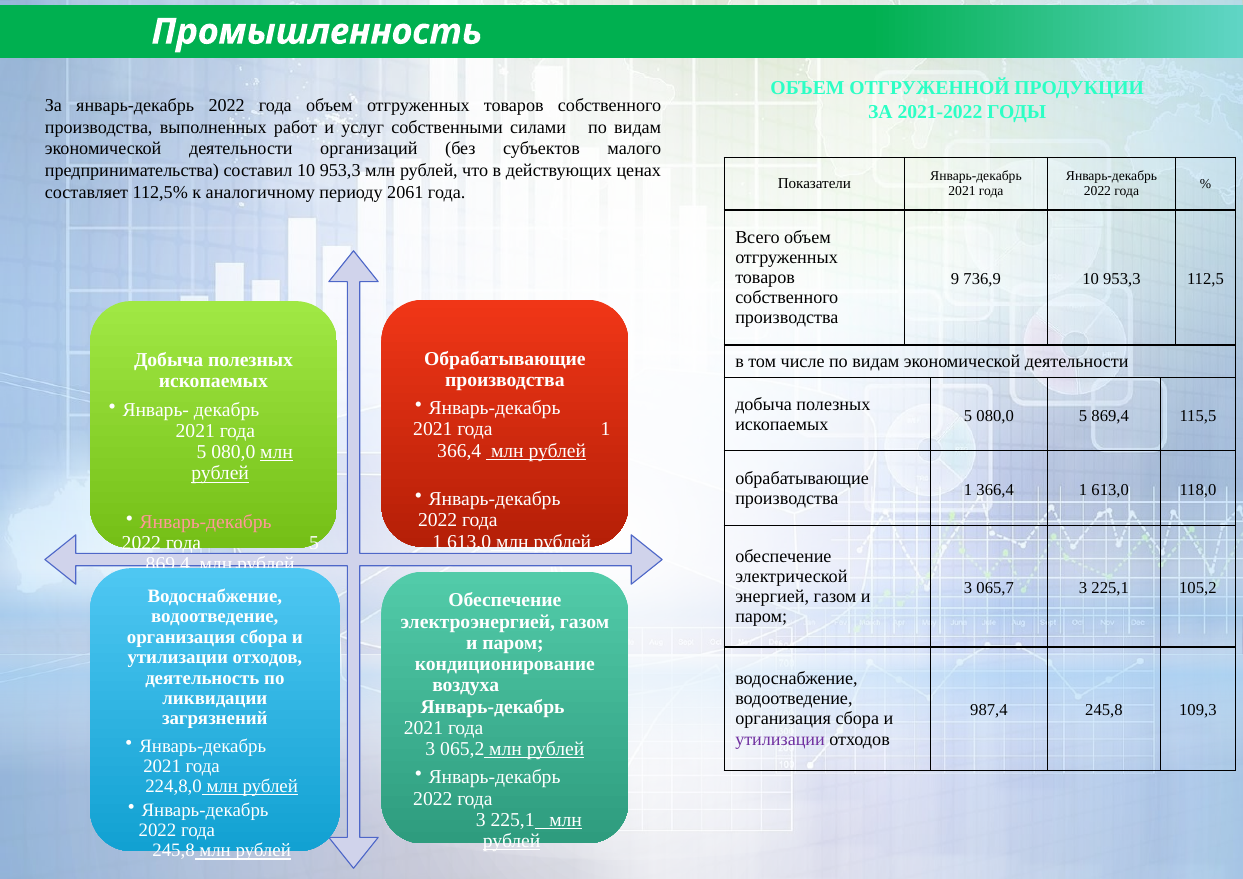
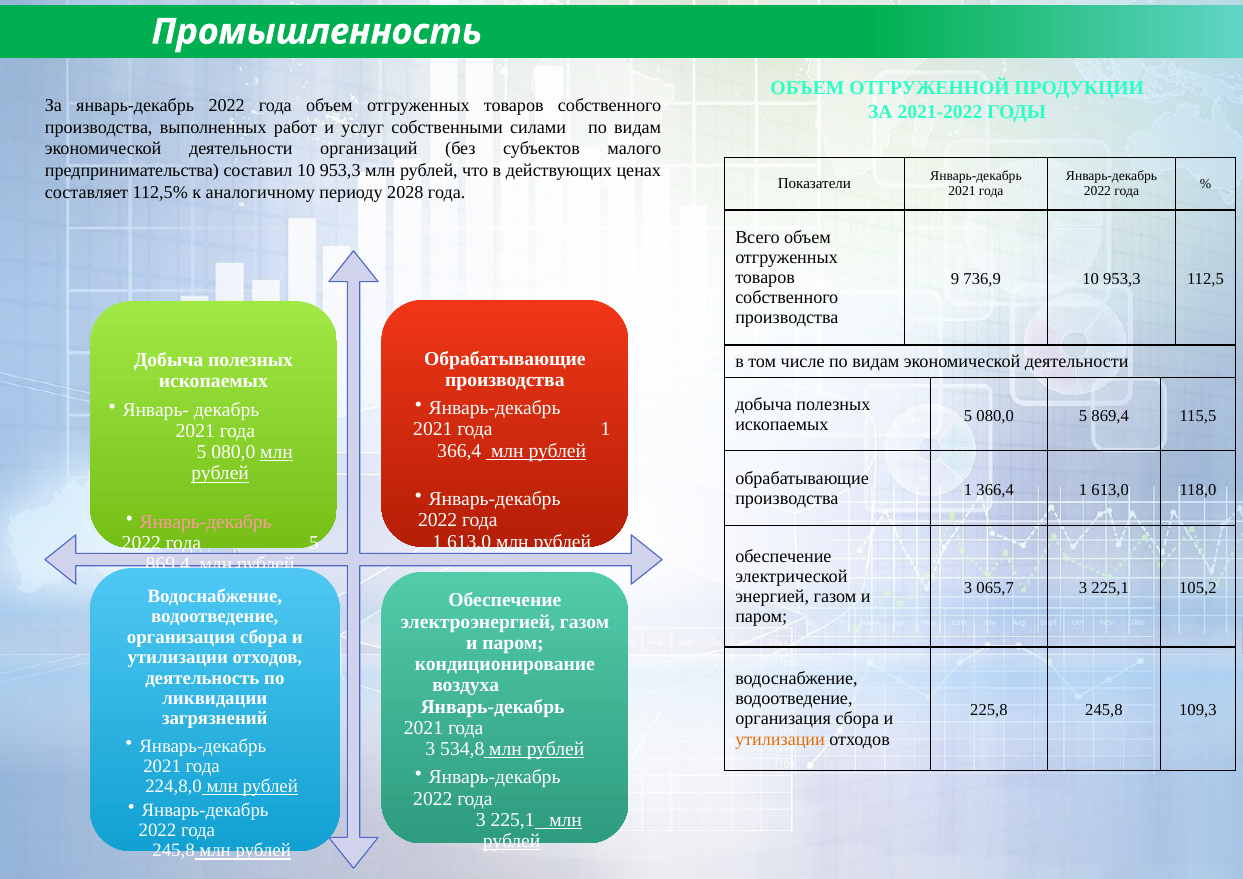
2061: 2061 -> 2028
987,4: 987,4 -> 225,8
утилизации at (780, 739) colour: purple -> orange
065,2: 065,2 -> 534,8
